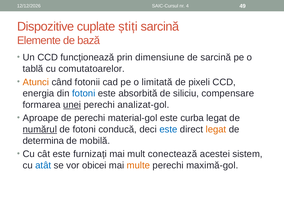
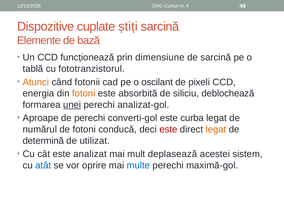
comutatoarelor: comutatoarelor -> fototranzistorul
limitată: limitată -> oscilant
fotoni at (84, 93) colour: blue -> orange
compensare: compensare -> deblochează
material-gol: material-gol -> converti-gol
numărul underline: present -> none
este at (168, 129) colour: blue -> red
determina: determina -> determină
mobilă: mobilă -> utilizat
furnizați: furnizați -> analizat
conectează: conectează -> deplasează
obicei: obicei -> oprire
multe colour: orange -> blue
